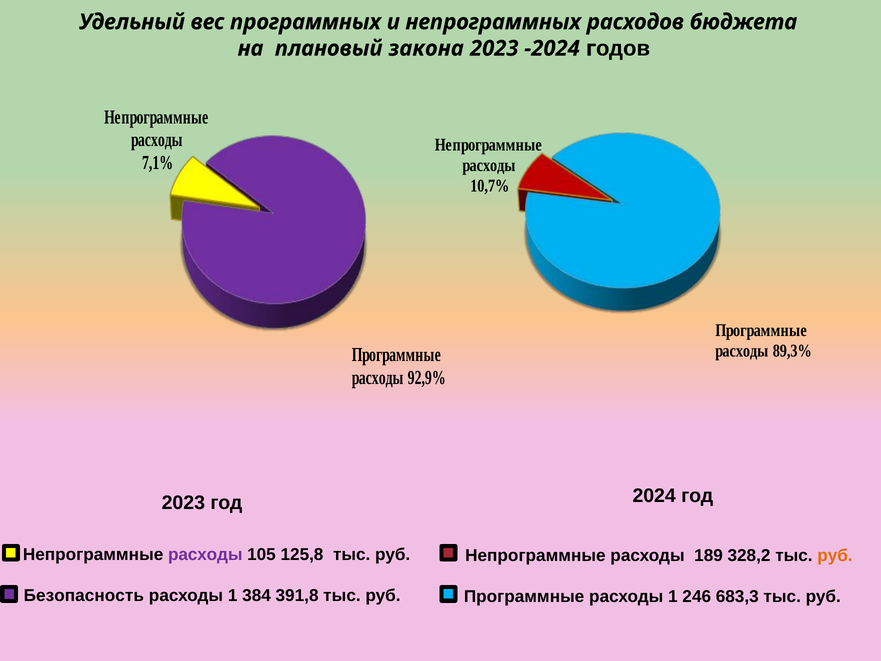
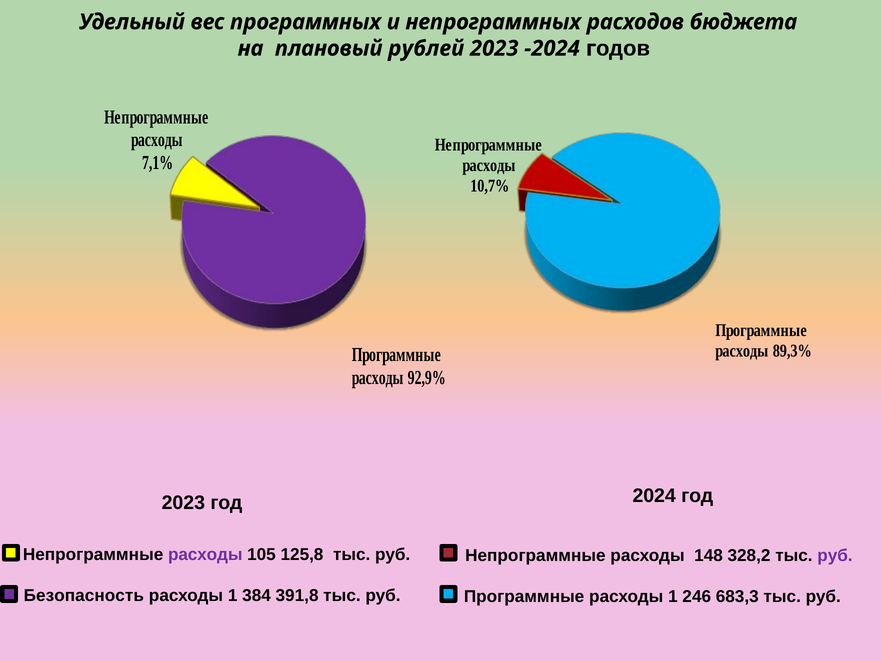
закона: закона -> рублей
189: 189 -> 148
руб at (835, 555) colour: orange -> purple
